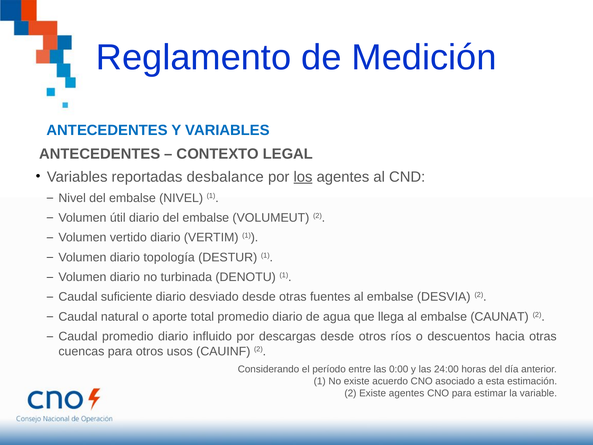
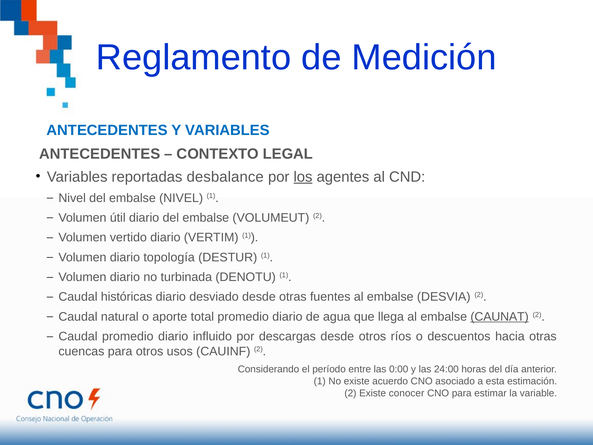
suficiente: suficiente -> históricas
CAUNAT underline: none -> present
Existe agentes: agentes -> conocer
